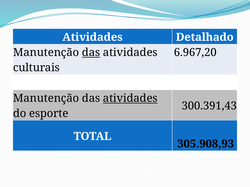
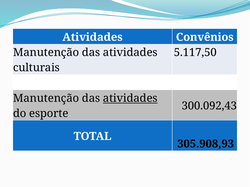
Detalhado: Detalhado -> Convênios
das at (91, 53) underline: present -> none
6.967,20: 6.967,20 -> 5.117,50
300.391,43: 300.391,43 -> 300.092,43
